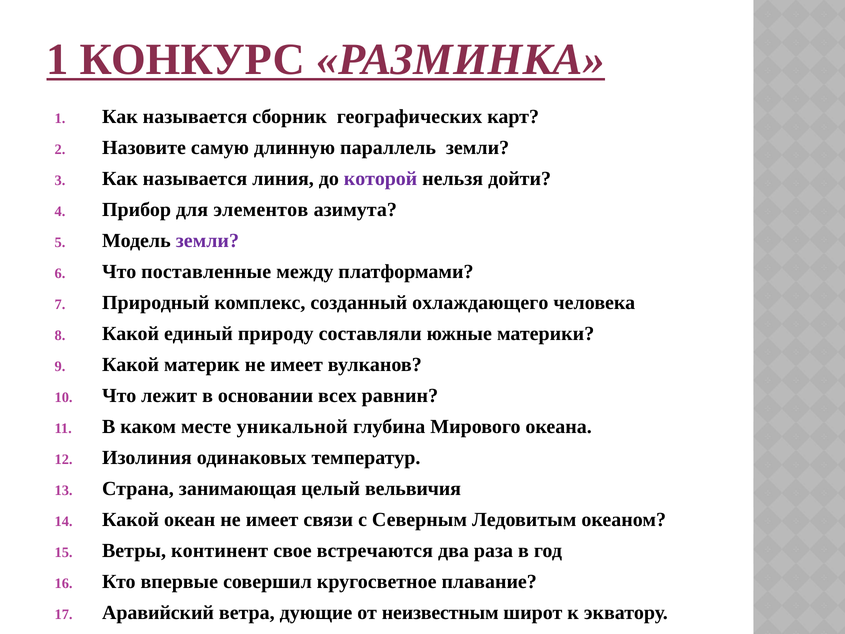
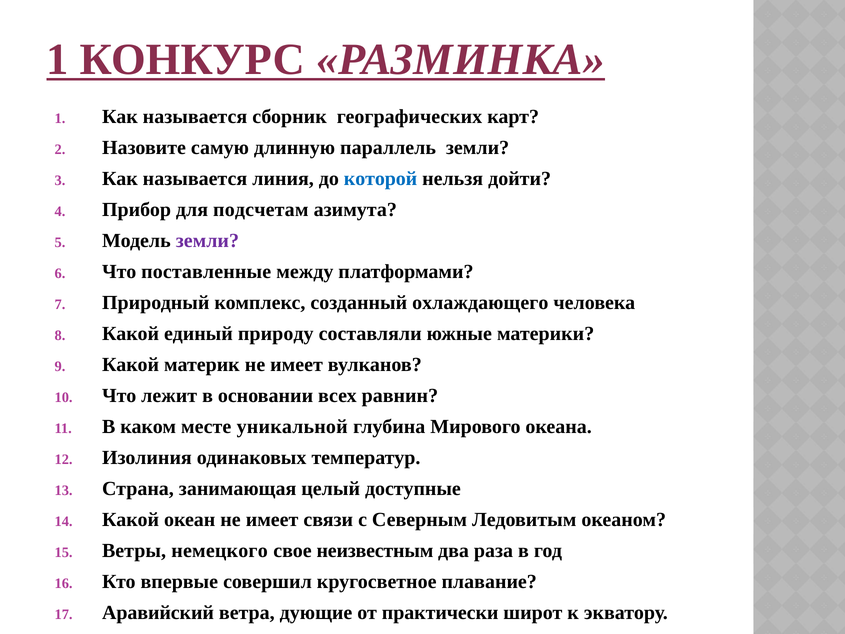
которой colour: purple -> blue
элементов: элементов -> подсчетам
вельвичия: вельвичия -> доступные
континент: континент -> немецкого
встречаются: встречаются -> неизвестным
неизвестным: неизвестным -> практически
